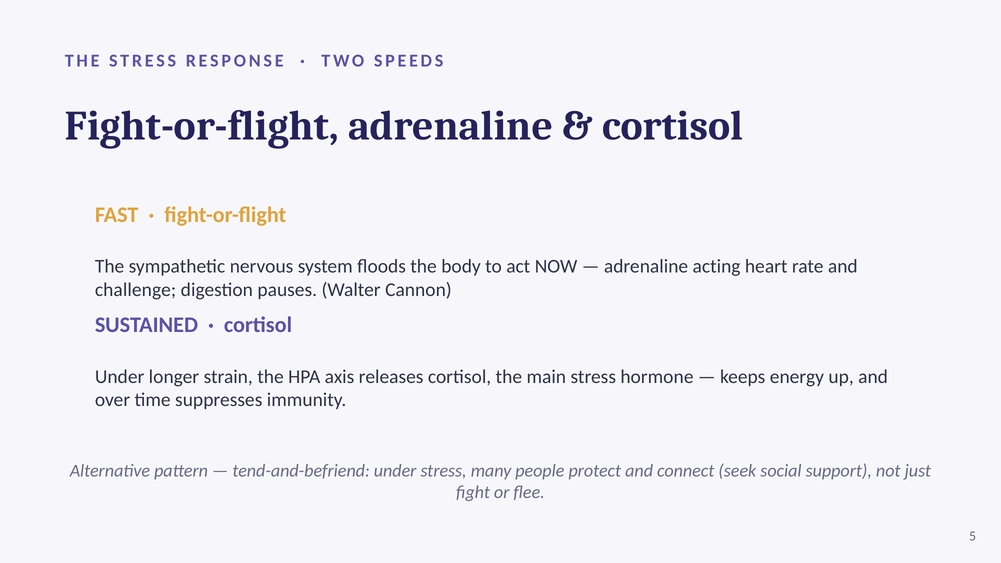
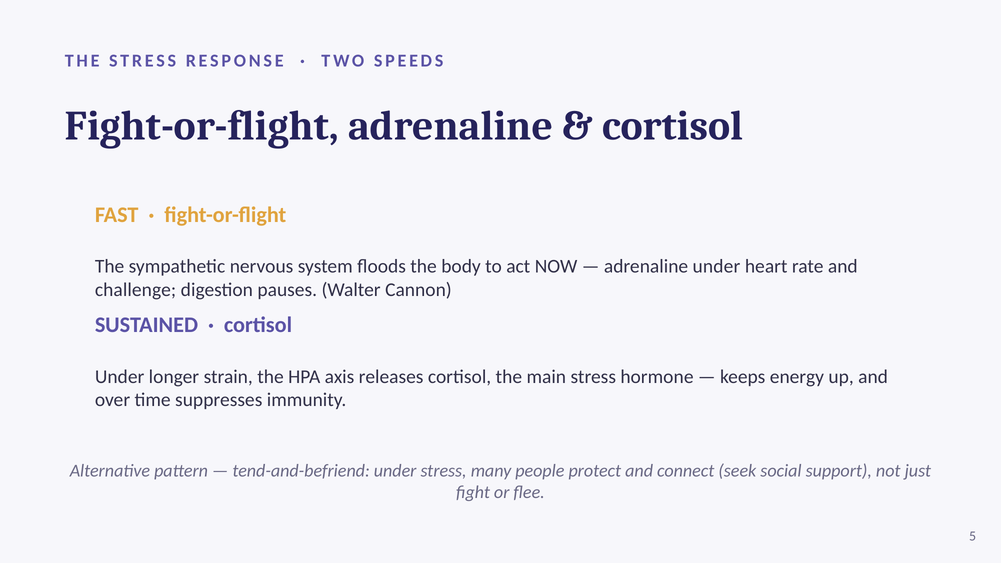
adrenaline acting: acting -> under
